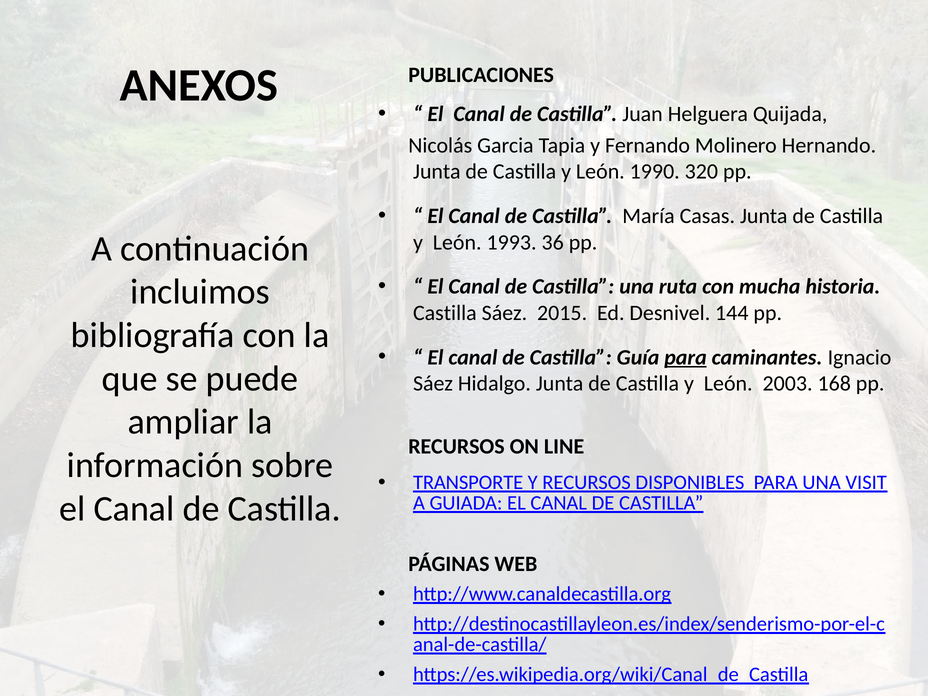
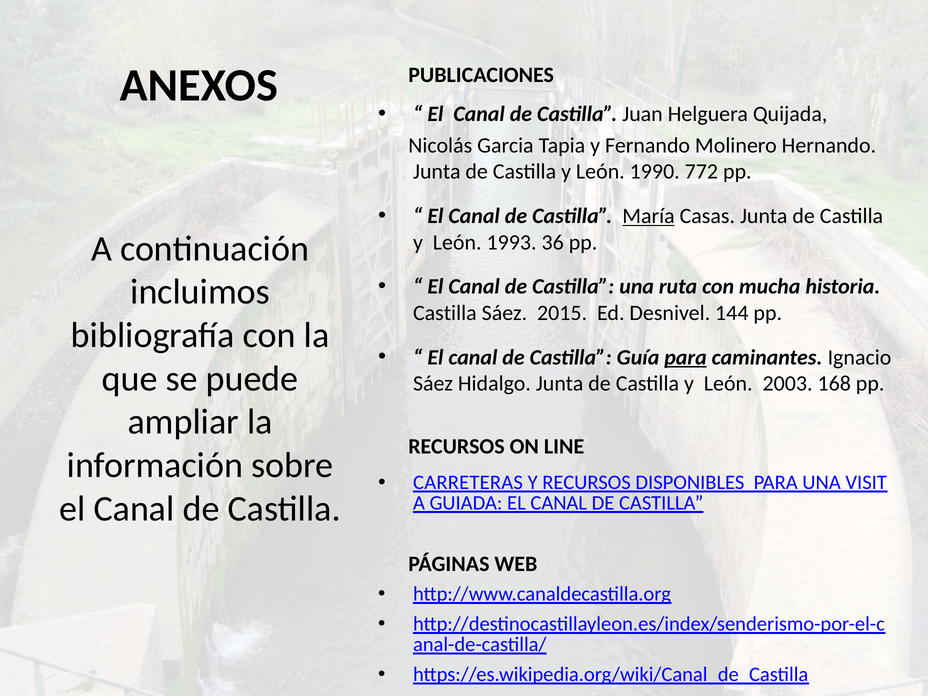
320: 320 -> 772
María underline: none -> present
TRANSPORTE: TRANSPORTE -> CARRETERAS
